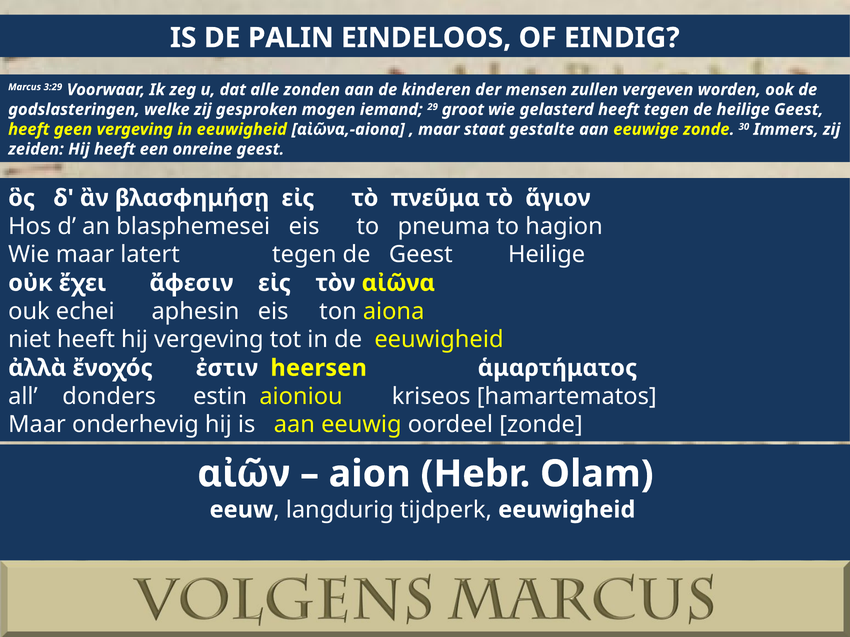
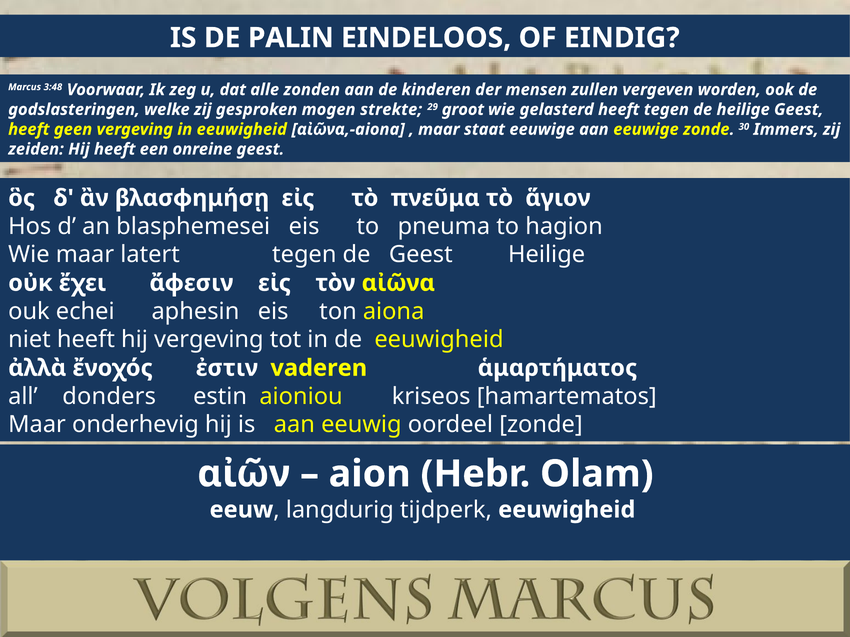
3:29: 3:29 -> 3:48
iemand: iemand -> strekte
staat gestalte: gestalte -> eeuwige
heersen: heersen -> vaderen
